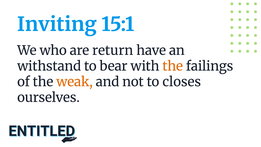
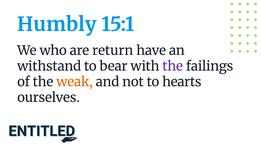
Inviting: Inviting -> Humbly
the at (173, 66) colour: orange -> purple
closes: closes -> hearts
